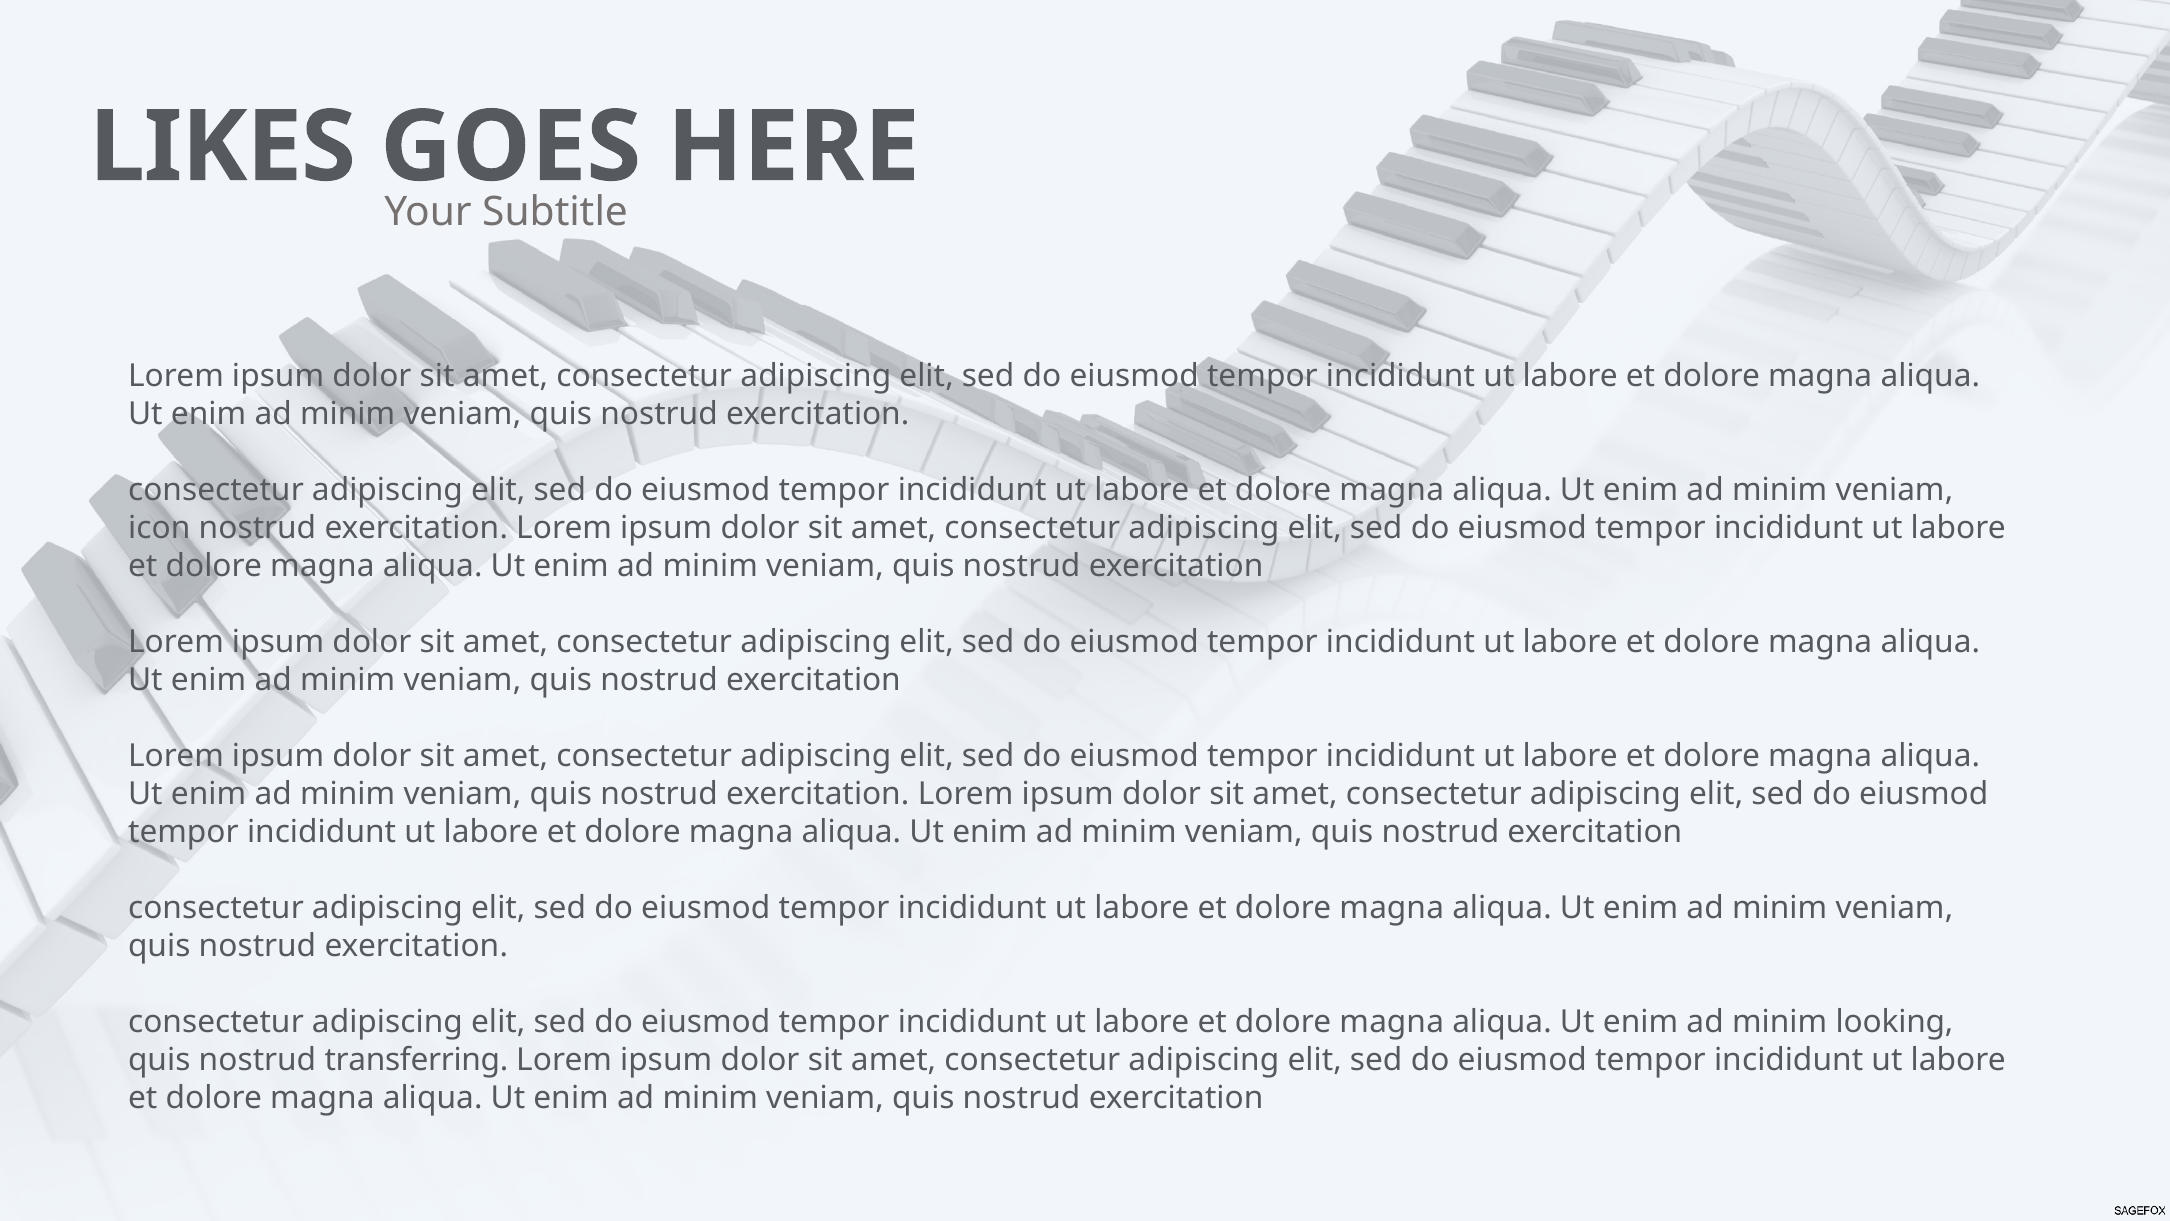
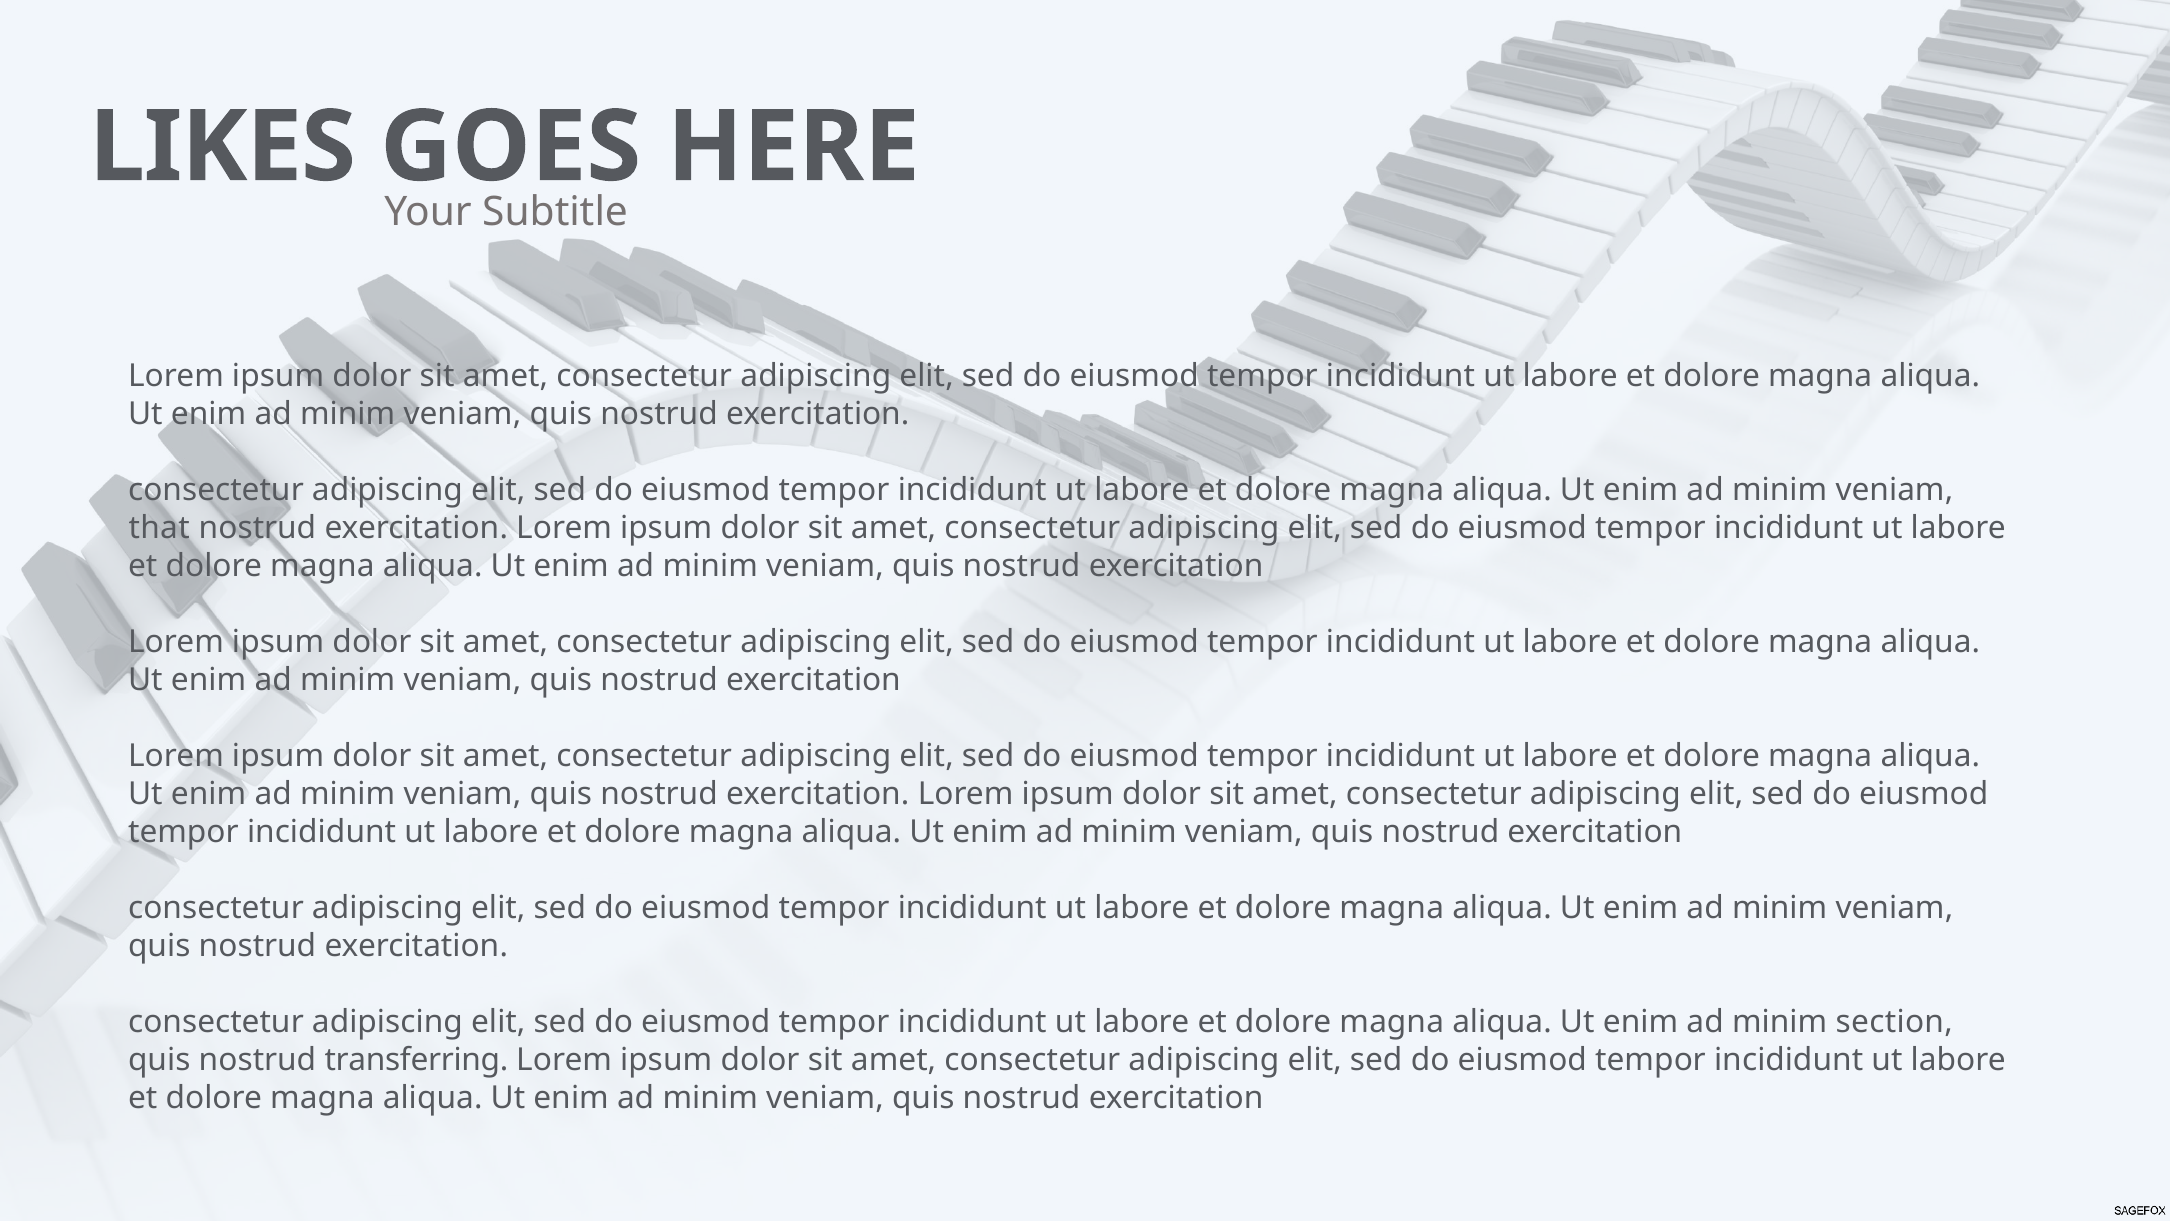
icon: icon -> that
looking: looking -> section
